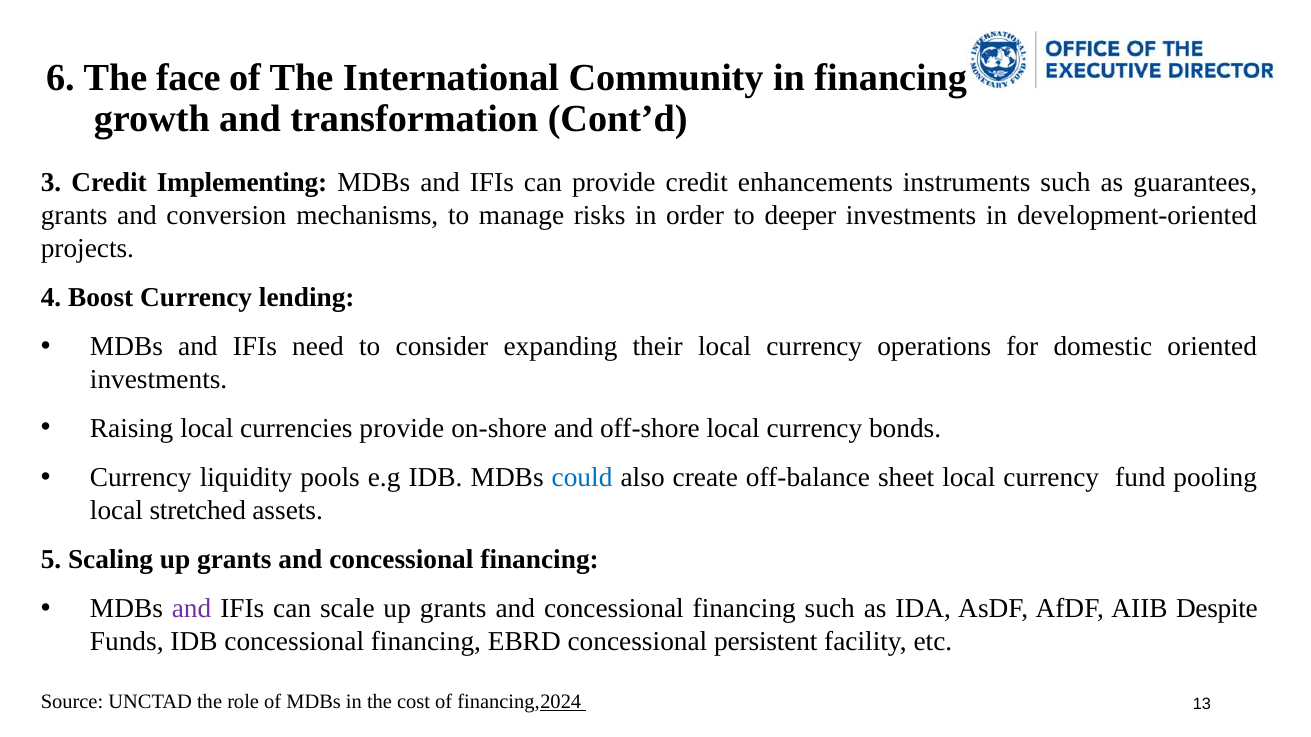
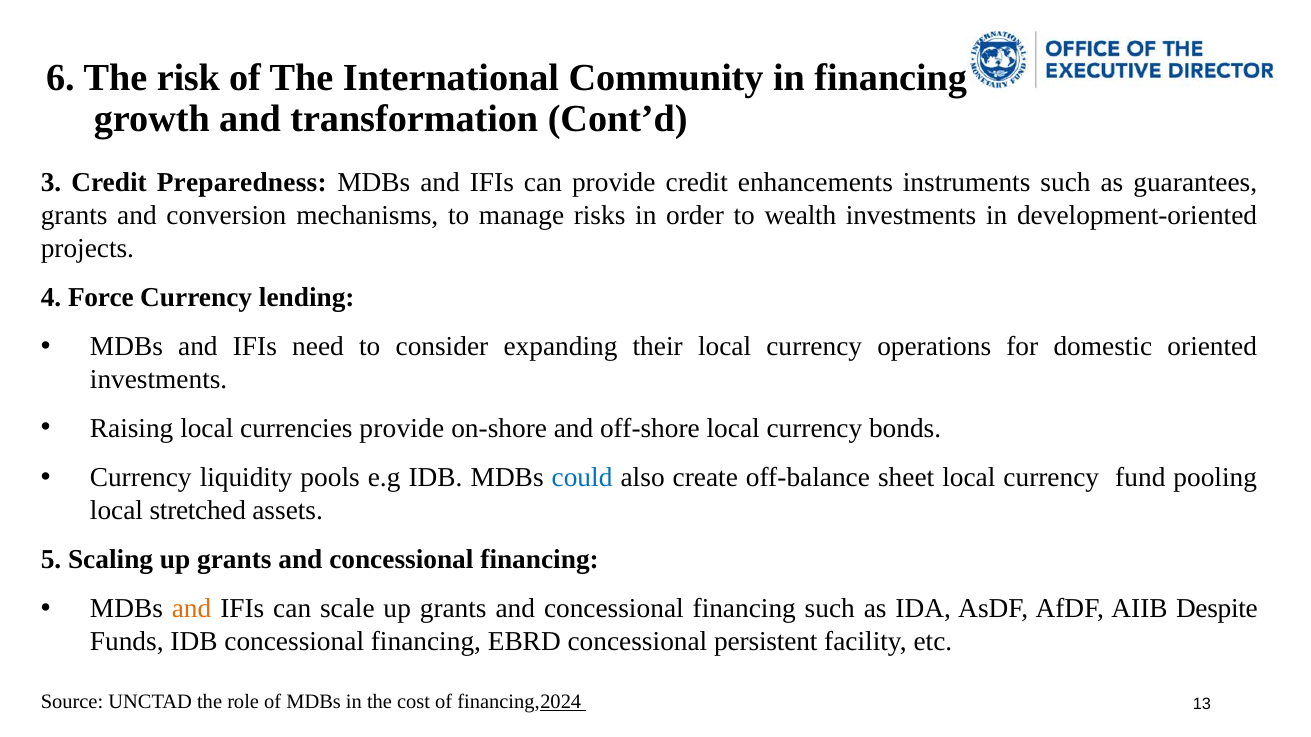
face: face -> risk
Implementing: Implementing -> Preparedness
deeper: deeper -> wealth
Boost: Boost -> Force
and at (192, 609) colour: purple -> orange
